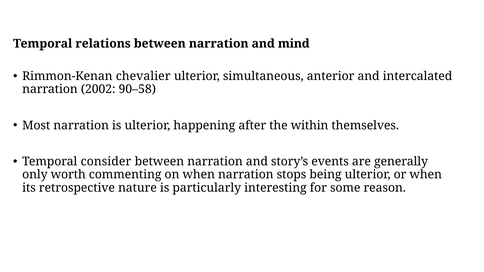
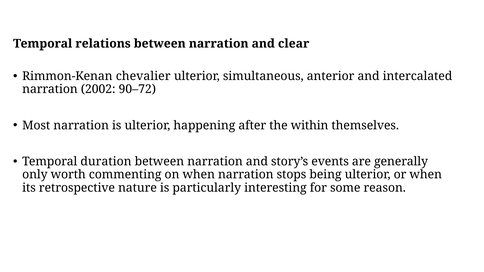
mind: mind -> clear
90–58: 90–58 -> 90–72
consider: consider -> duration
